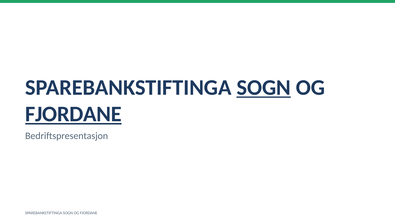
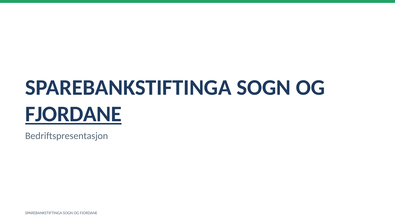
SOGN at (264, 88) underline: present -> none
